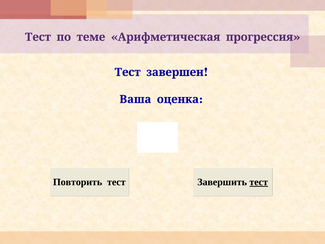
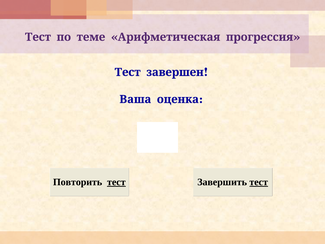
тест at (116, 182) underline: none -> present
